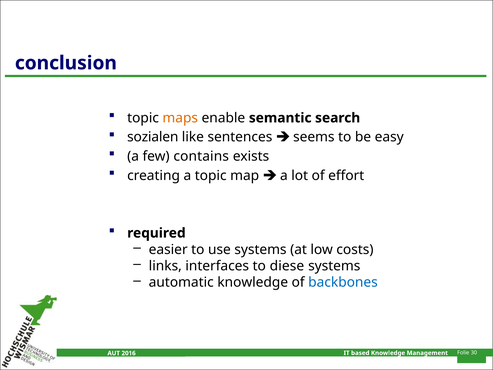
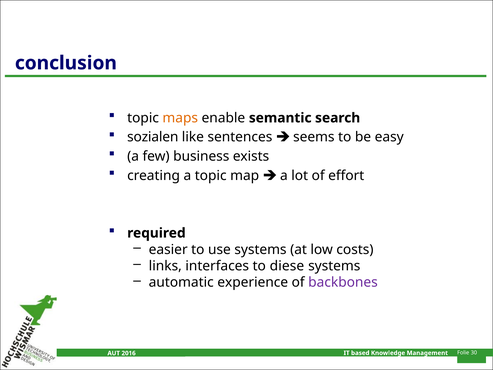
contains: contains -> business
automatic knowledge: knowledge -> experience
backbones colour: blue -> purple
